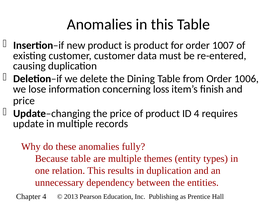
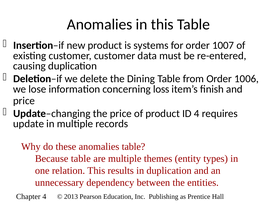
is product: product -> systems
anomalies fully: fully -> table
